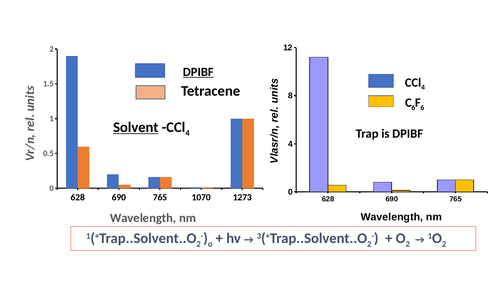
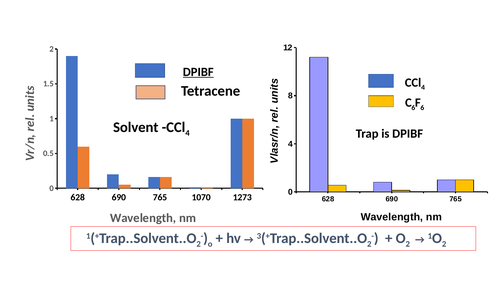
Solvent underline: present -> none
